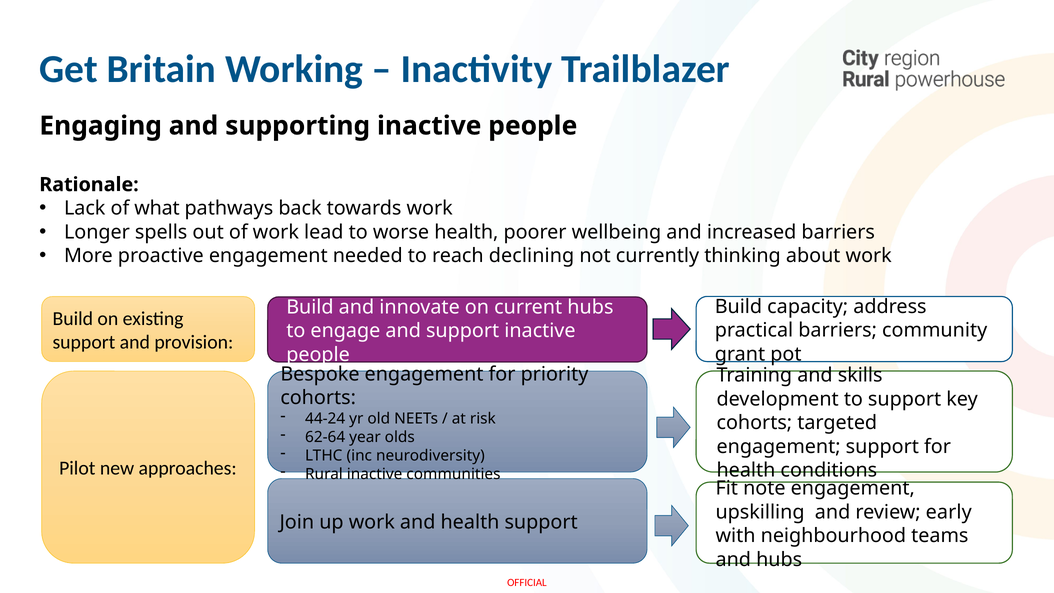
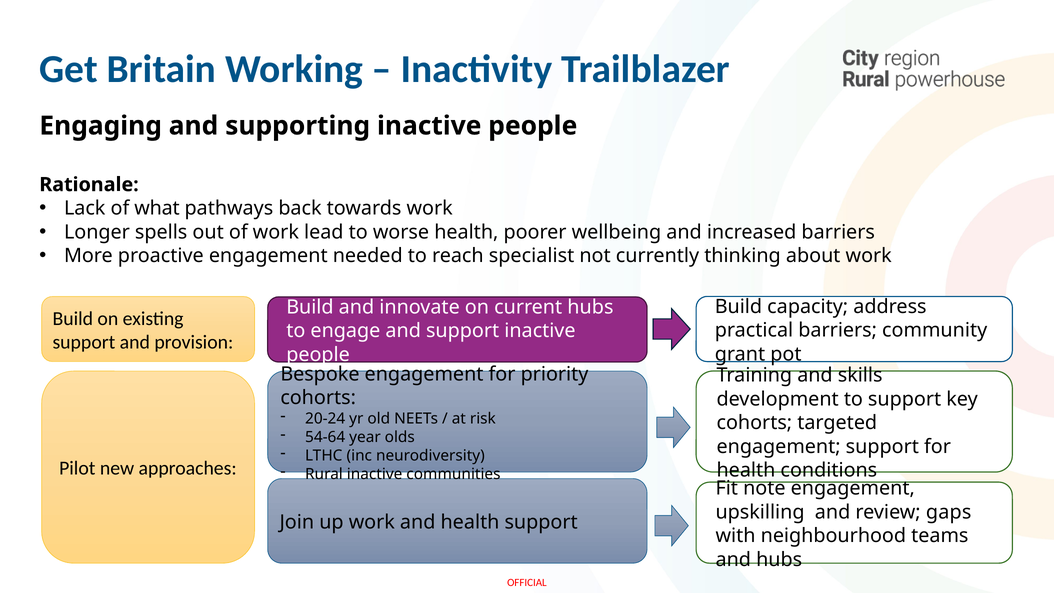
declining: declining -> specialist
44-24: 44-24 -> 20-24
62-64: 62-64 -> 54-64
early: early -> gaps
